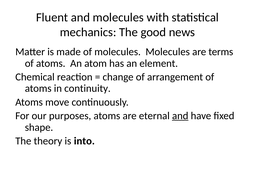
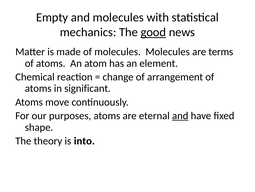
Fluent: Fluent -> Empty
good underline: none -> present
continuity: continuity -> significant
